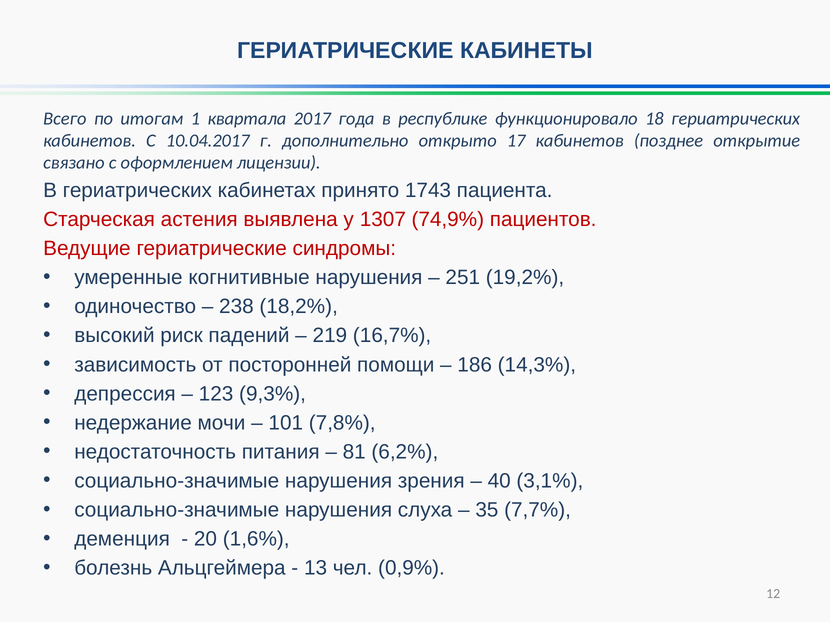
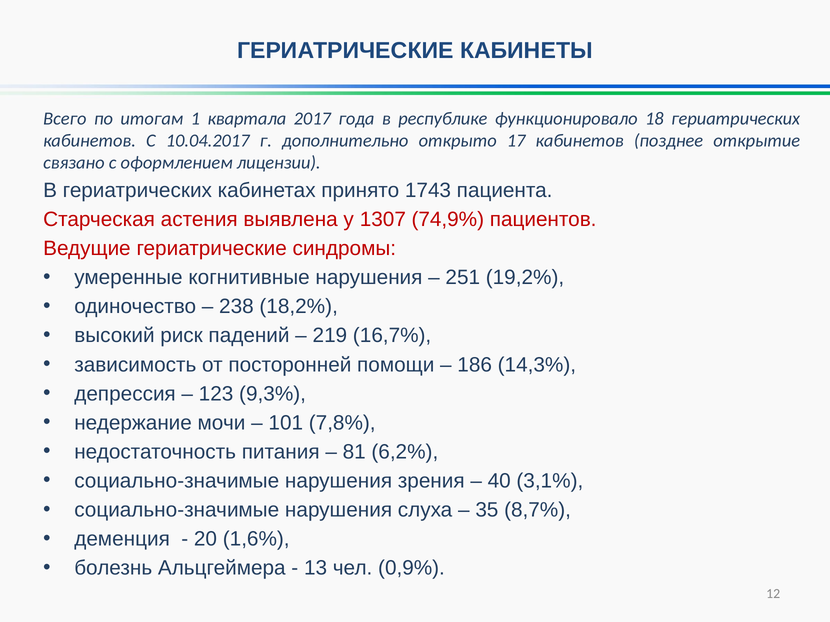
7,7%: 7,7% -> 8,7%
